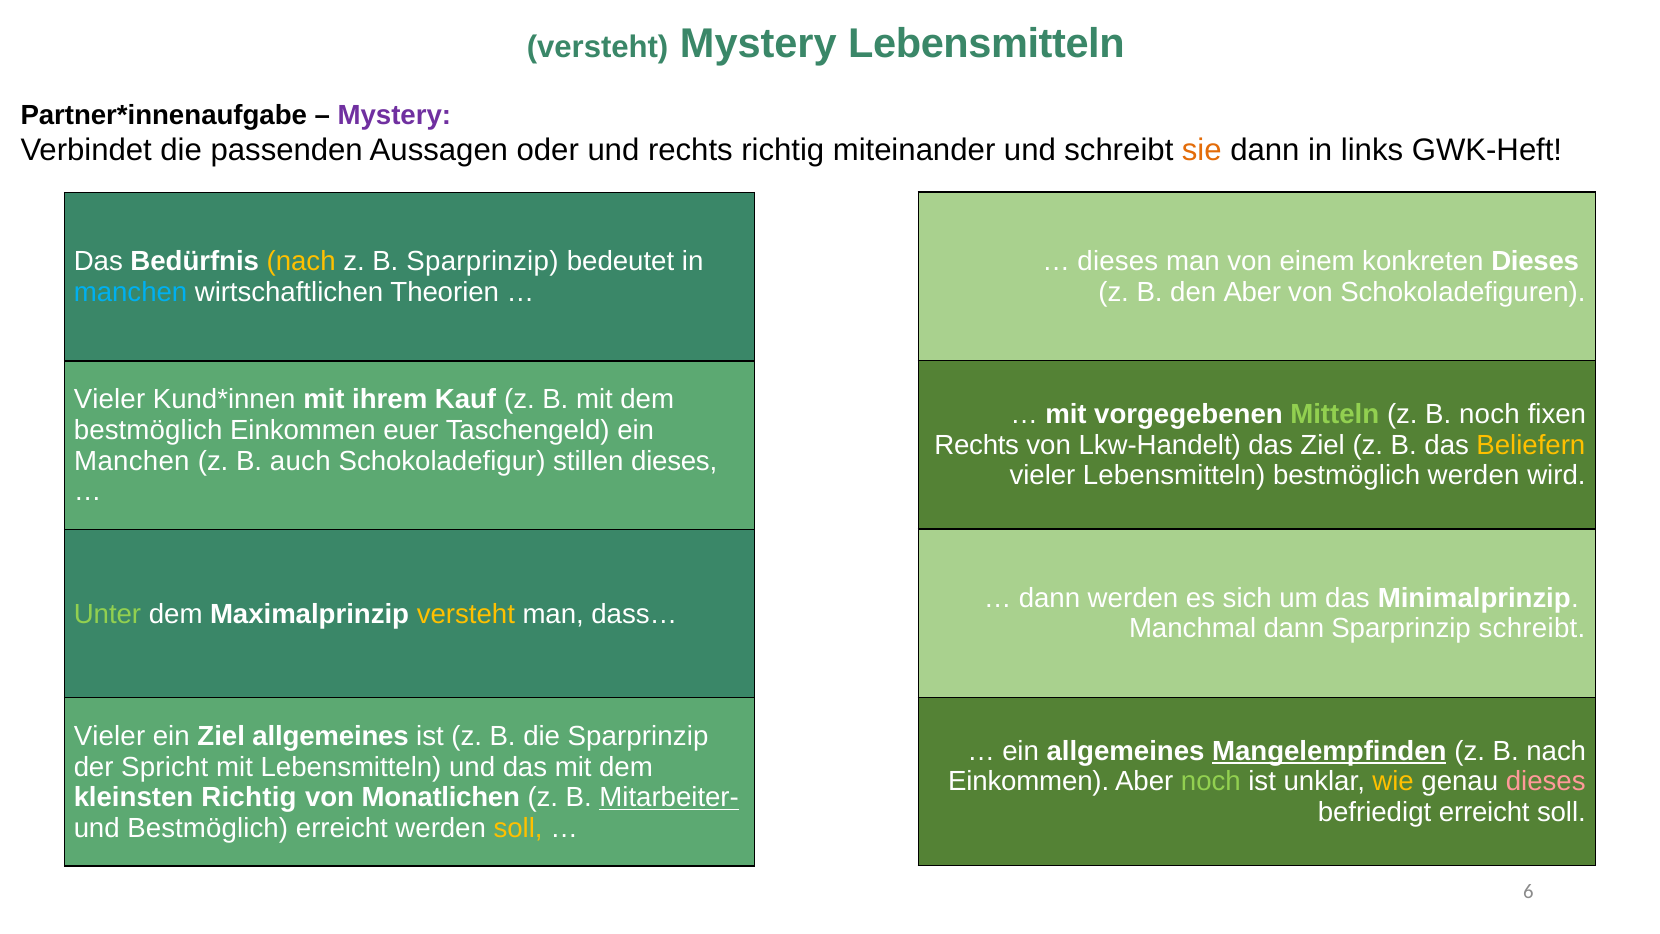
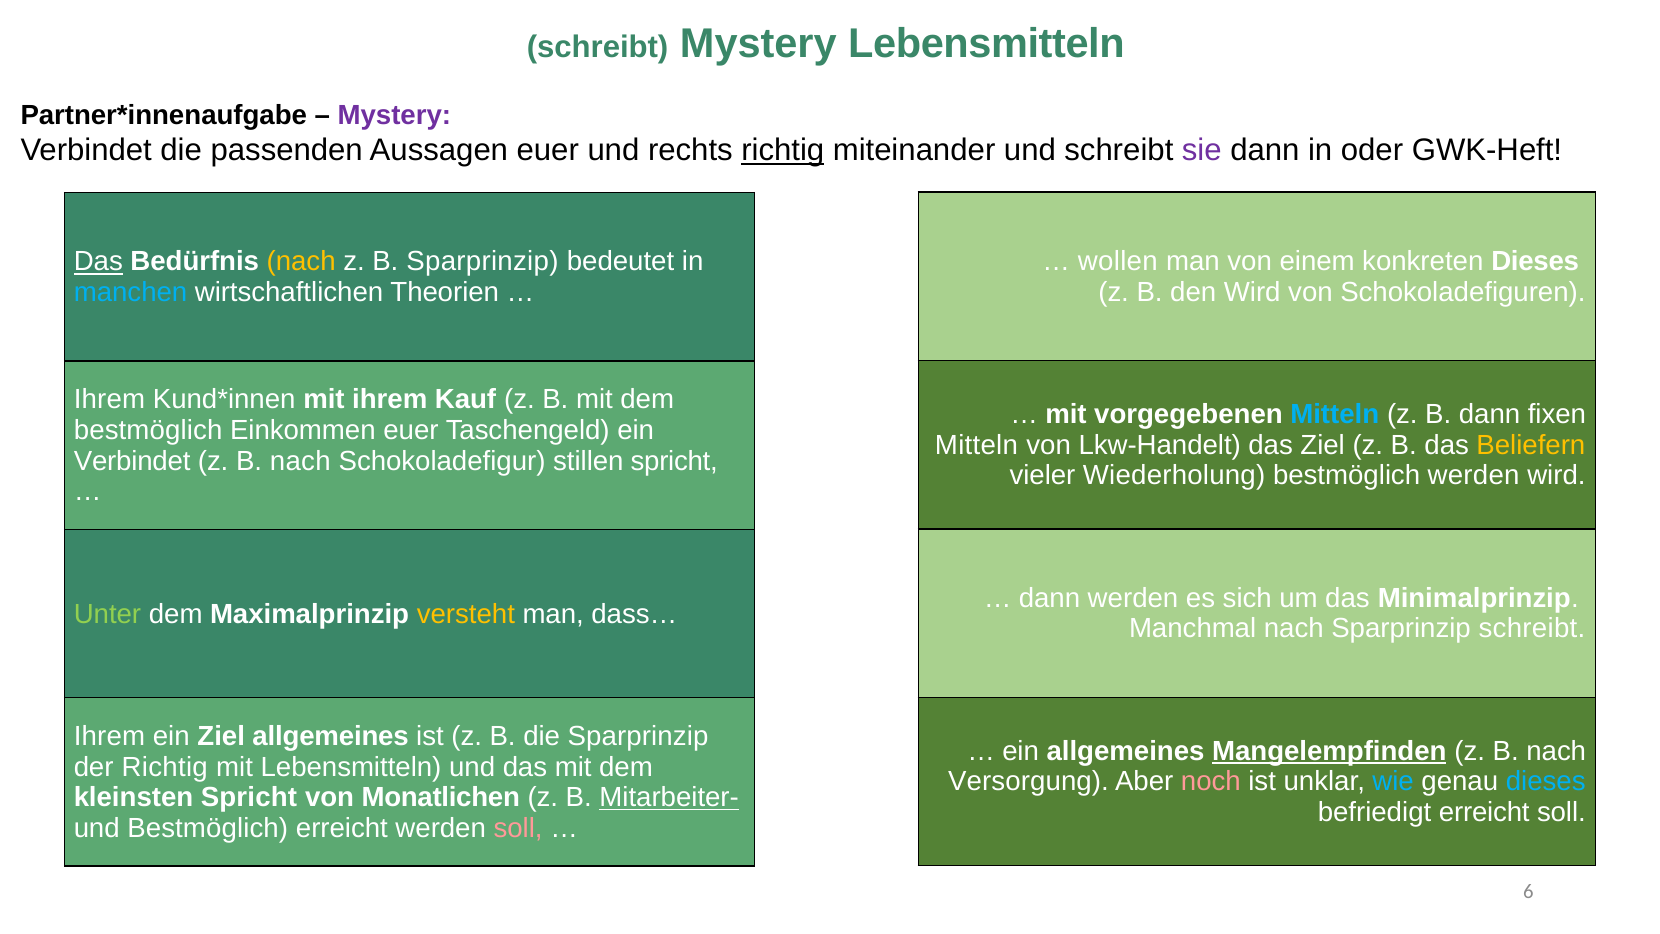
versteht at (598, 47): versteht -> schreibt
Aussagen oder: oder -> euer
richtig at (783, 150) underline: none -> present
sie colour: orange -> purple
links: links -> oder
dieses at (1118, 261): dieses -> wollen
Das at (98, 262) underline: none -> present
den Aber: Aber -> Wird
Vieler at (110, 399): Vieler -> Ihrem
Mitteln at (1335, 414) colour: light green -> light blue
B noch: noch -> dann
Rechts at (977, 445): Rechts -> Mitteln
Manchen at (132, 461): Manchen -> Verbindet
auch at (300, 461): auch -> nach
stillen dieses: dieses -> spricht
vieler Lebensmitteln: Lebensmitteln -> Wiederholung
Manchmal dann: dann -> nach
Vieler at (110, 736): Vieler -> Ihrem
der Spricht: Spricht -> Richtig
Einkommen at (1029, 782): Einkommen -> Versorgung
noch at (1211, 782) colour: light green -> pink
wie colour: yellow -> light blue
dieses at (1546, 782) colour: pink -> light blue
kleinsten Richtig: Richtig -> Spricht
soll at (518, 828) colour: yellow -> pink
